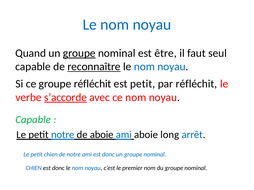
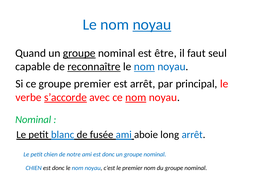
noyau at (152, 25) underline: none -> present
nom at (144, 67) underline: none -> present
groupe réfléchit: réfléchit -> premier
est petit: petit -> arrêt
par réfléchit: réfléchit -> principal
nom at (136, 98) underline: none -> present
Capable at (33, 120): Capable -> Nominal
petit notre: notre -> blanc
de aboie: aboie -> fusée
